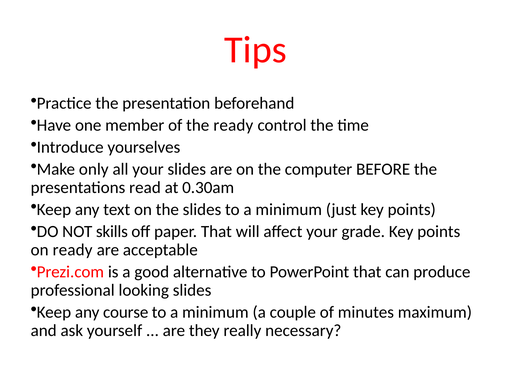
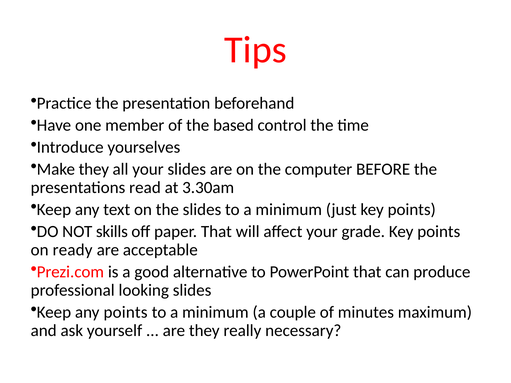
the ready: ready -> based
Make only: only -> they
0.30am: 0.30am -> 3.30am
any course: course -> points
